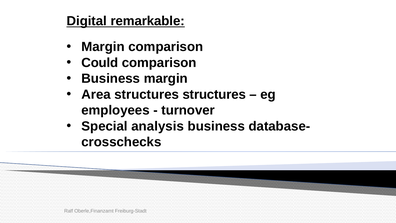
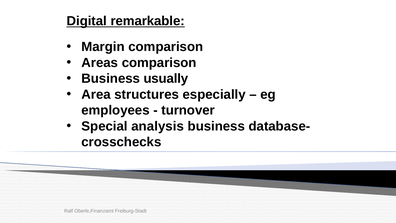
Could: Could -> Areas
Business margin: margin -> usually
structures structures: structures -> especially
